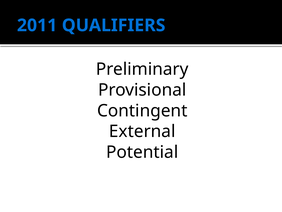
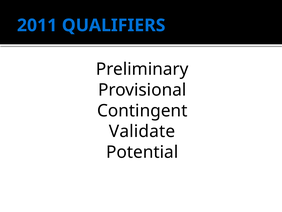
External: External -> Validate
